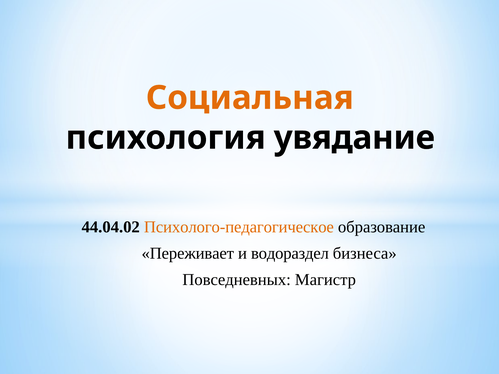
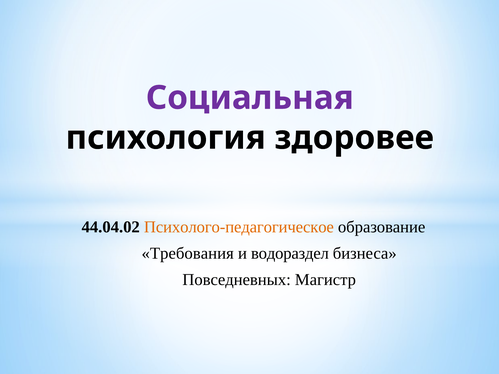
Социальная colour: orange -> purple
увядание: увядание -> здоровее
Переживает: Переживает -> Требования
